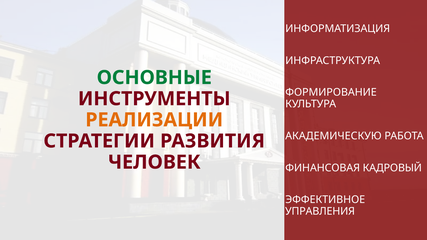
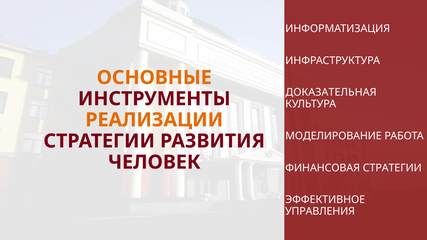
ОСНОВНЫЕ colour: green -> orange
ФОРМИРОВАНИЕ: ФОРМИРОВАНИЕ -> ДОКАЗАТЕЛЬНАЯ
АКАДЕМИЧЕСКУЮ: АКАДЕМИЧЕСКУЮ -> МОДЕЛИРОВАНИЕ
ФИНАНСОВАЯ КАДРОВЫЙ: КАДРОВЫЙ -> СТРАТЕГИИ
